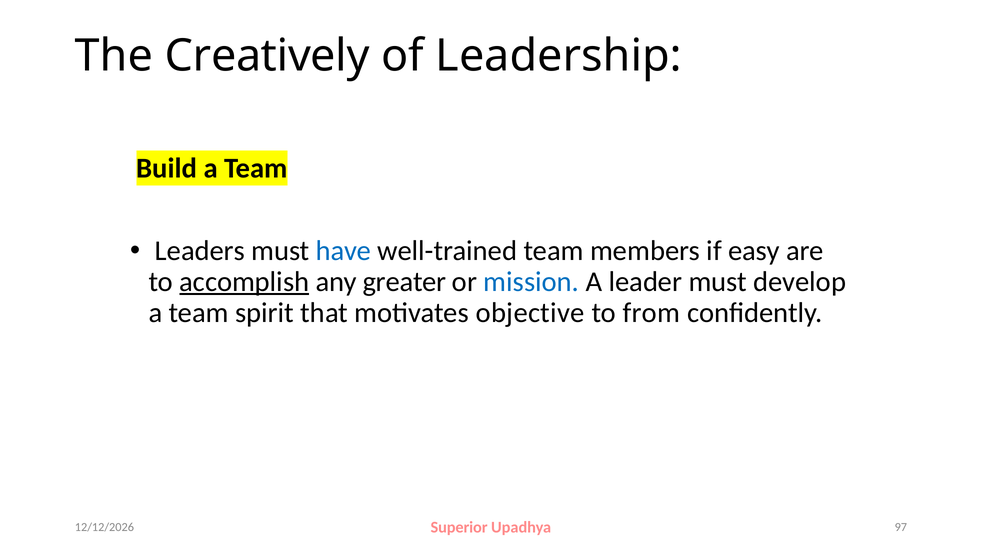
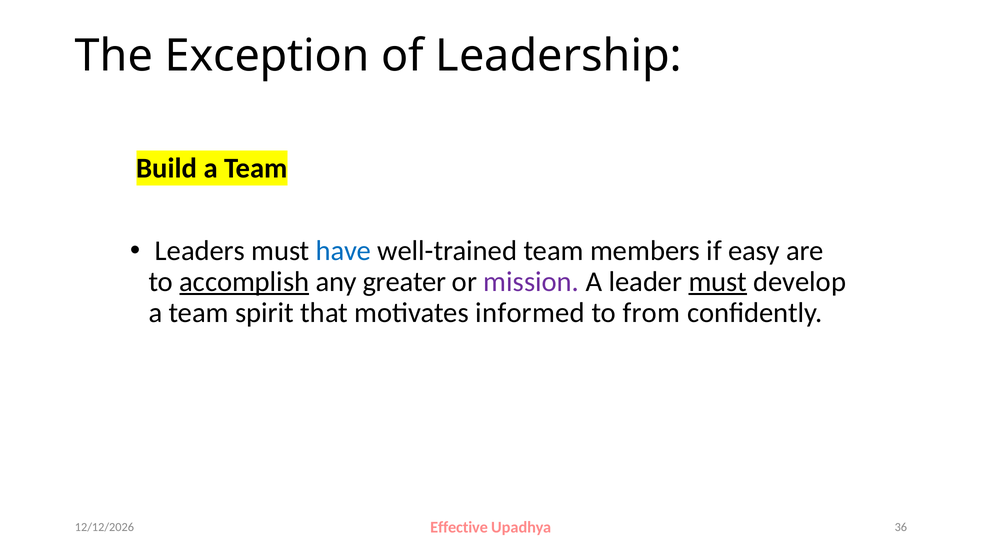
Creatively: Creatively -> Exception
mission colour: blue -> purple
must at (718, 282) underline: none -> present
objective: objective -> informed
Superior: Superior -> Effective
97: 97 -> 36
